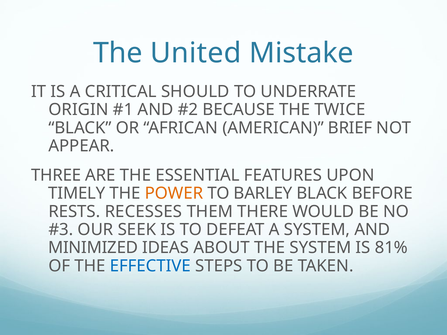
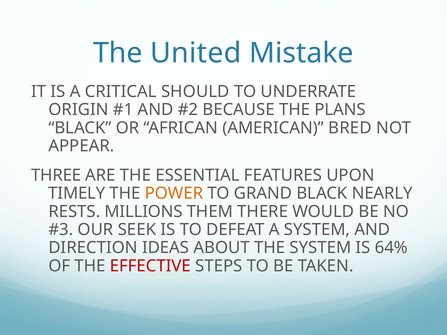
TWICE: TWICE -> PLANS
BRIEF: BRIEF -> BRED
BARLEY: BARLEY -> GRAND
BEFORE: BEFORE -> NEARLY
RECESSES: RECESSES -> MILLIONS
MINIMIZED: MINIMIZED -> DIRECTION
81%: 81% -> 64%
EFFECTIVE colour: blue -> red
